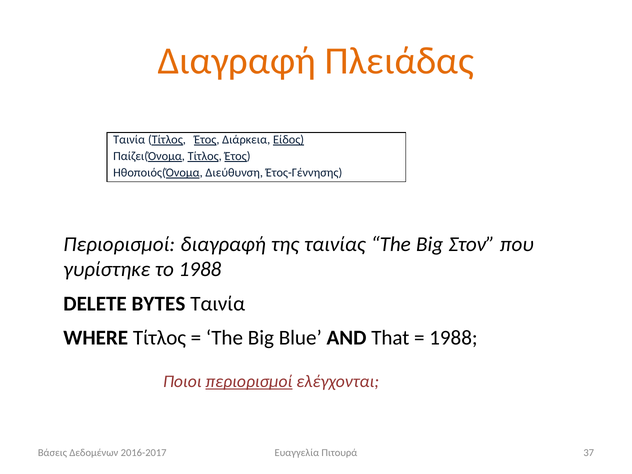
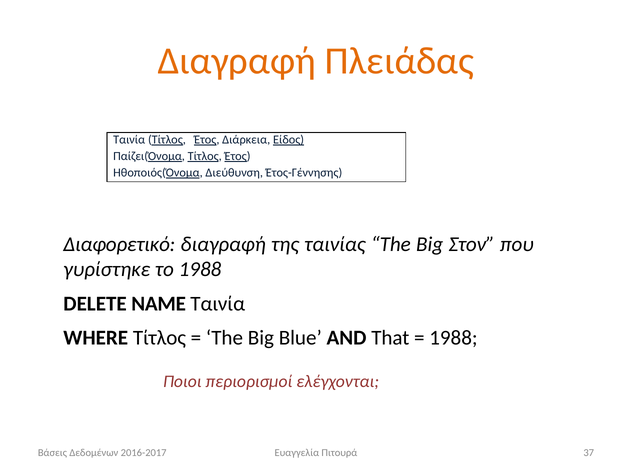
Περιορισμοί at (119, 244): Περιορισμοί -> Διαφορετικό
BYTES: BYTES -> NAME
περιορισμοί at (249, 382) underline: present -> none
